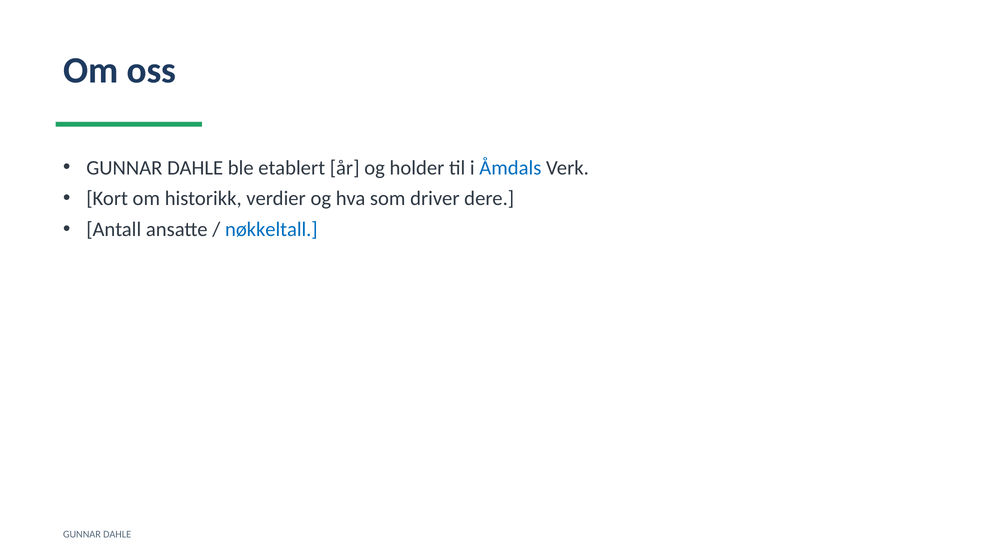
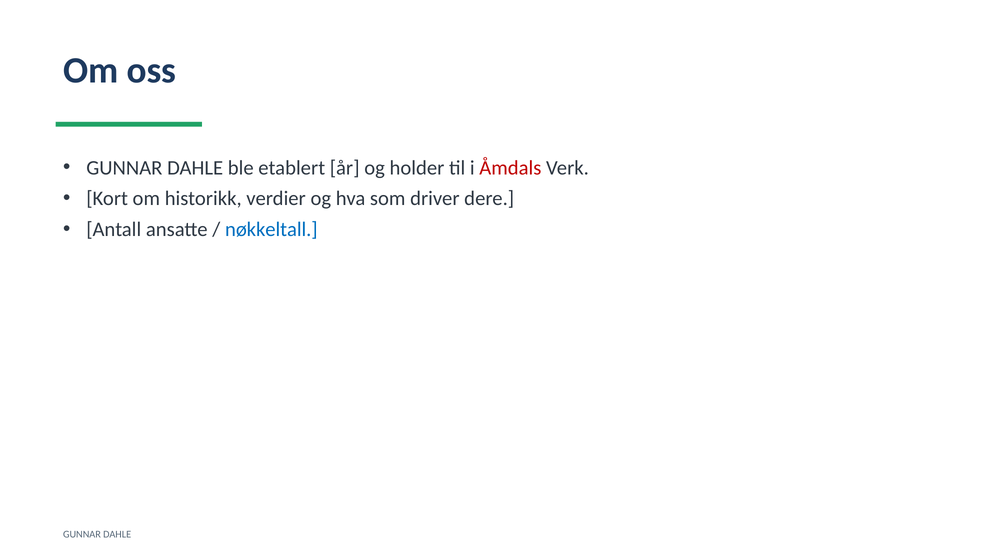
Åmdals colour: blue -> red
